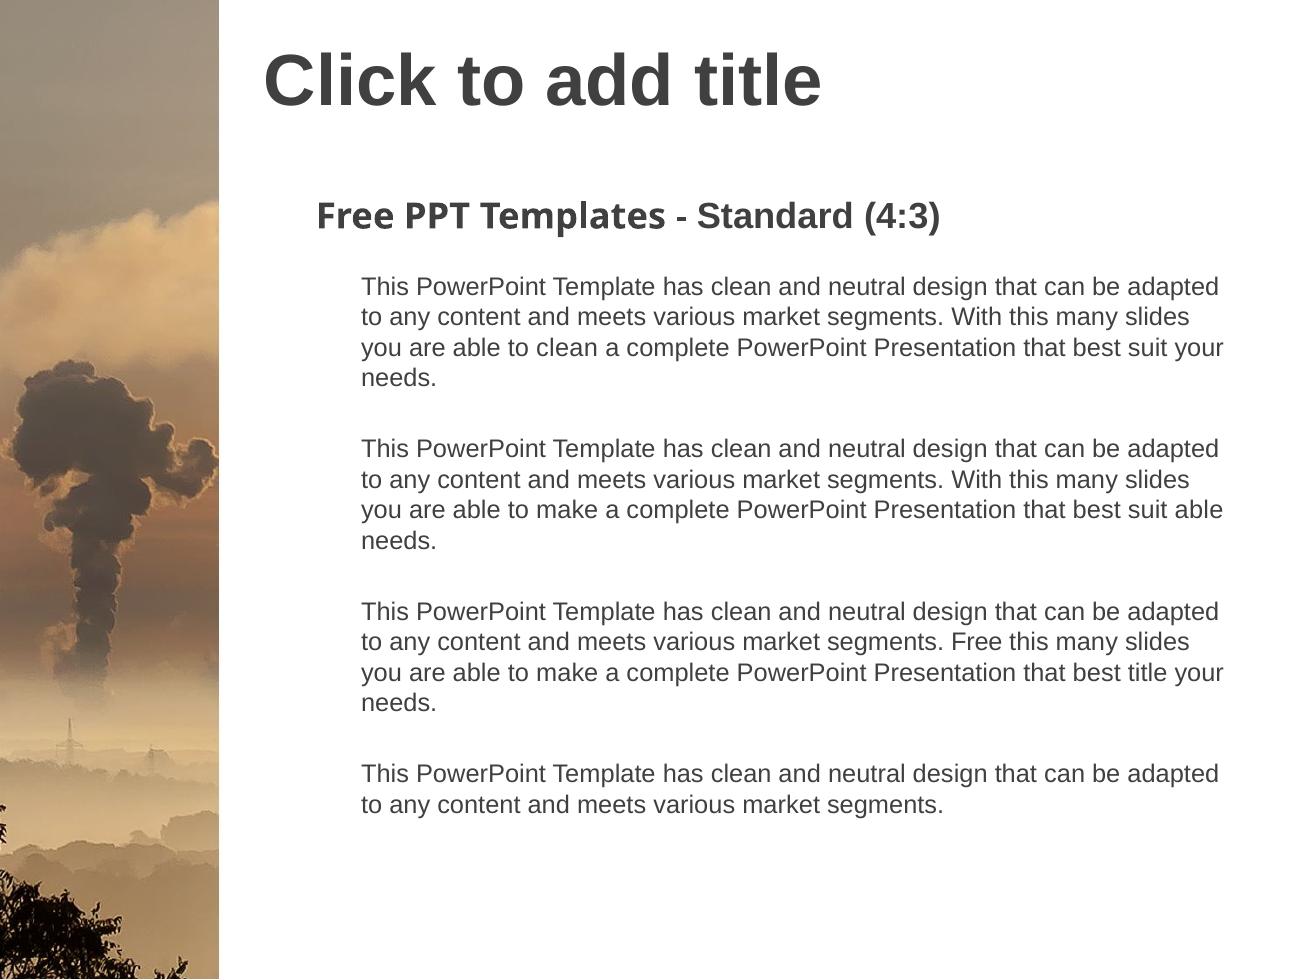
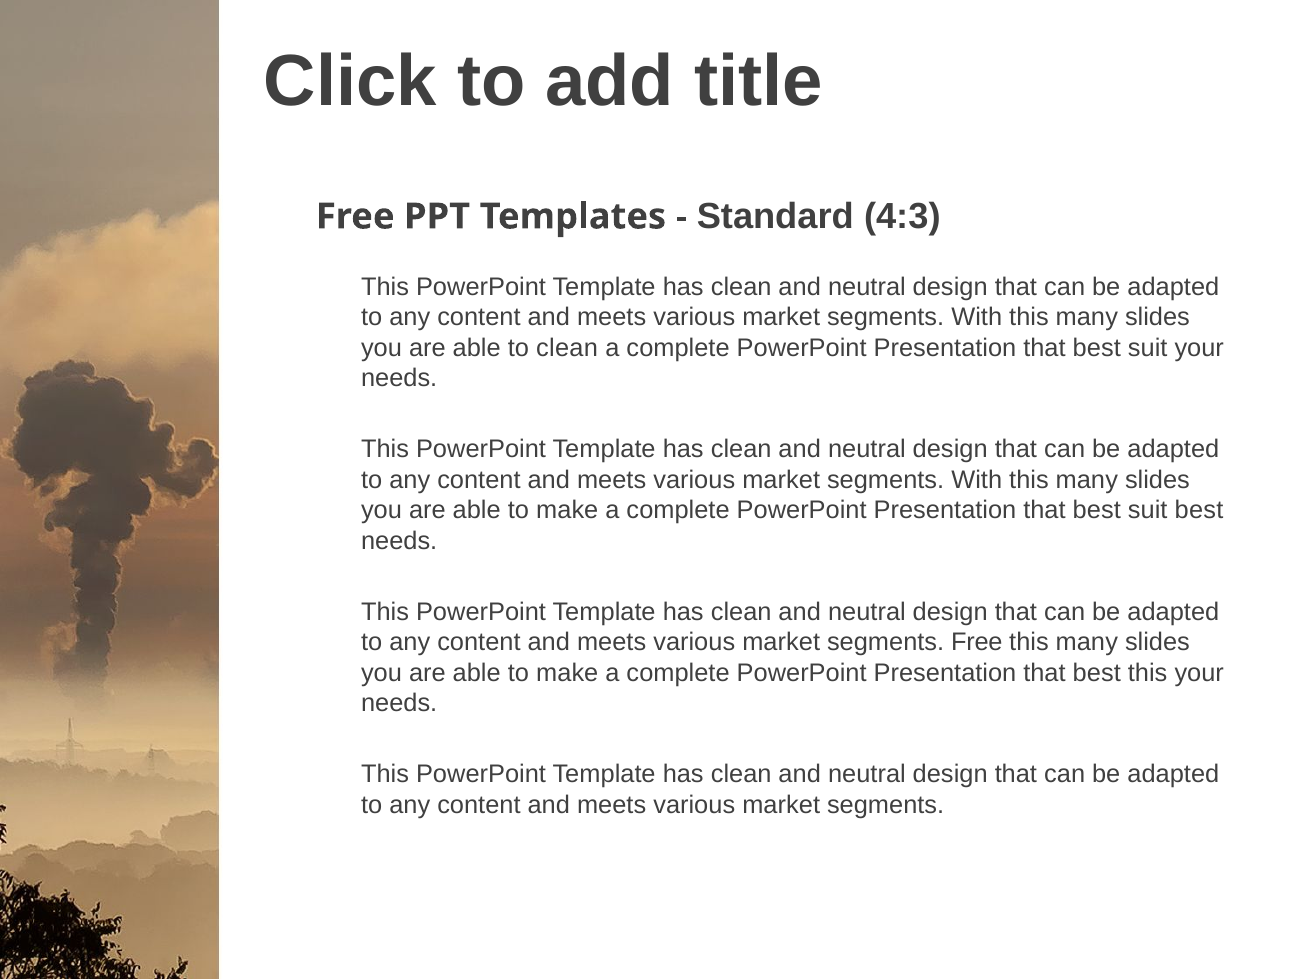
suit able: able -> best
best title: title -> this
